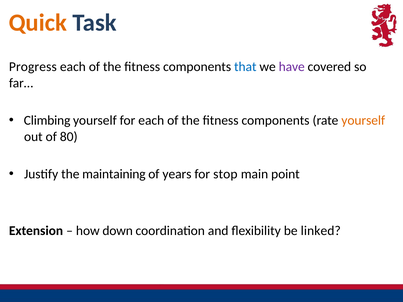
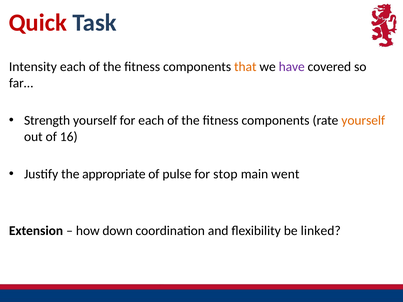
Quick colour: orange -> red
Progress: Progress -> Intensity
that colour: blue -> orange
Climbing: Climbing -> Strength
80: 80 -> 16
maintaining: maintaining -> appropriate
years: years -> pulse
point: point -> went
